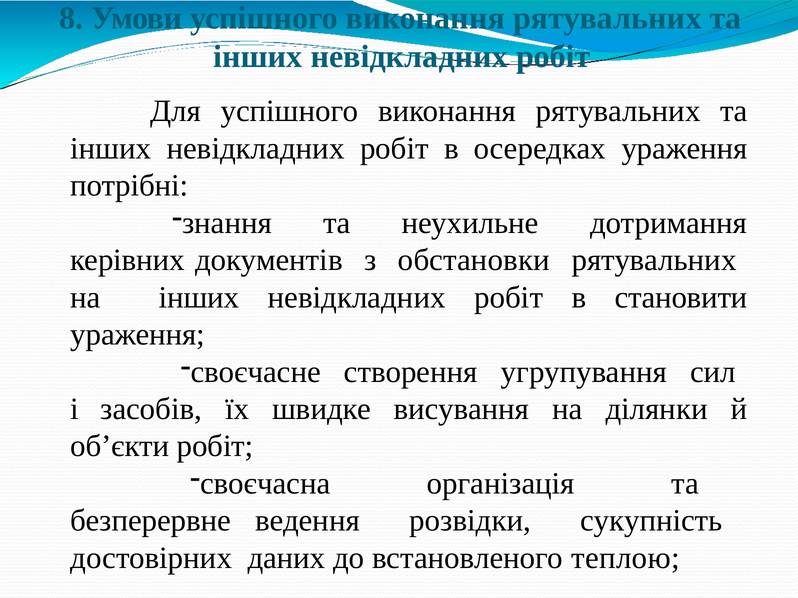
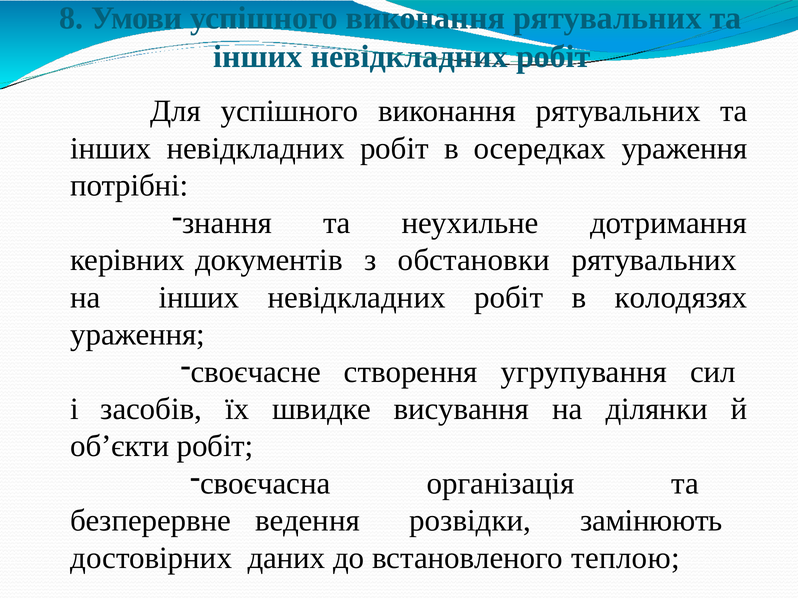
становити: становити -> колодязях
сукупність: сукупність -> замінюють
